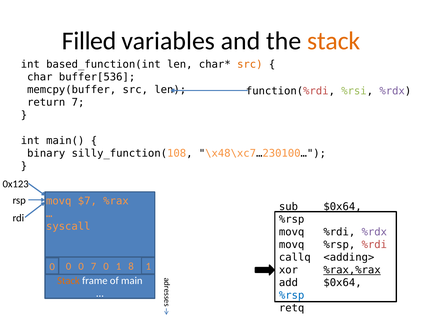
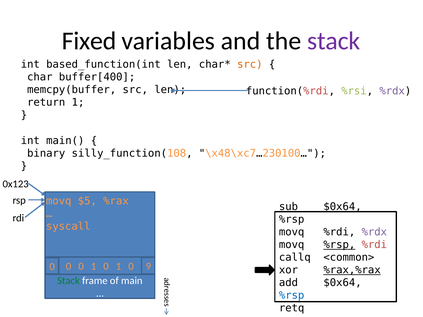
Filled: Filled -> Fixed
stack at (334, 41) colour: orange -> purple
buffer[536: buffer[536 -> buffer[400
return 7: 7 -> 1
$7: $7 -> $5
%rsp at (339, 245) underline: none -> present
<adding>: <adding> -> <common>
0 0 7: 7 -> 1
8 at (131, 267): 8 -> 0
1 at (148, 267): 1 -> 9
Stack at (68, 281) colour: orange -> green
